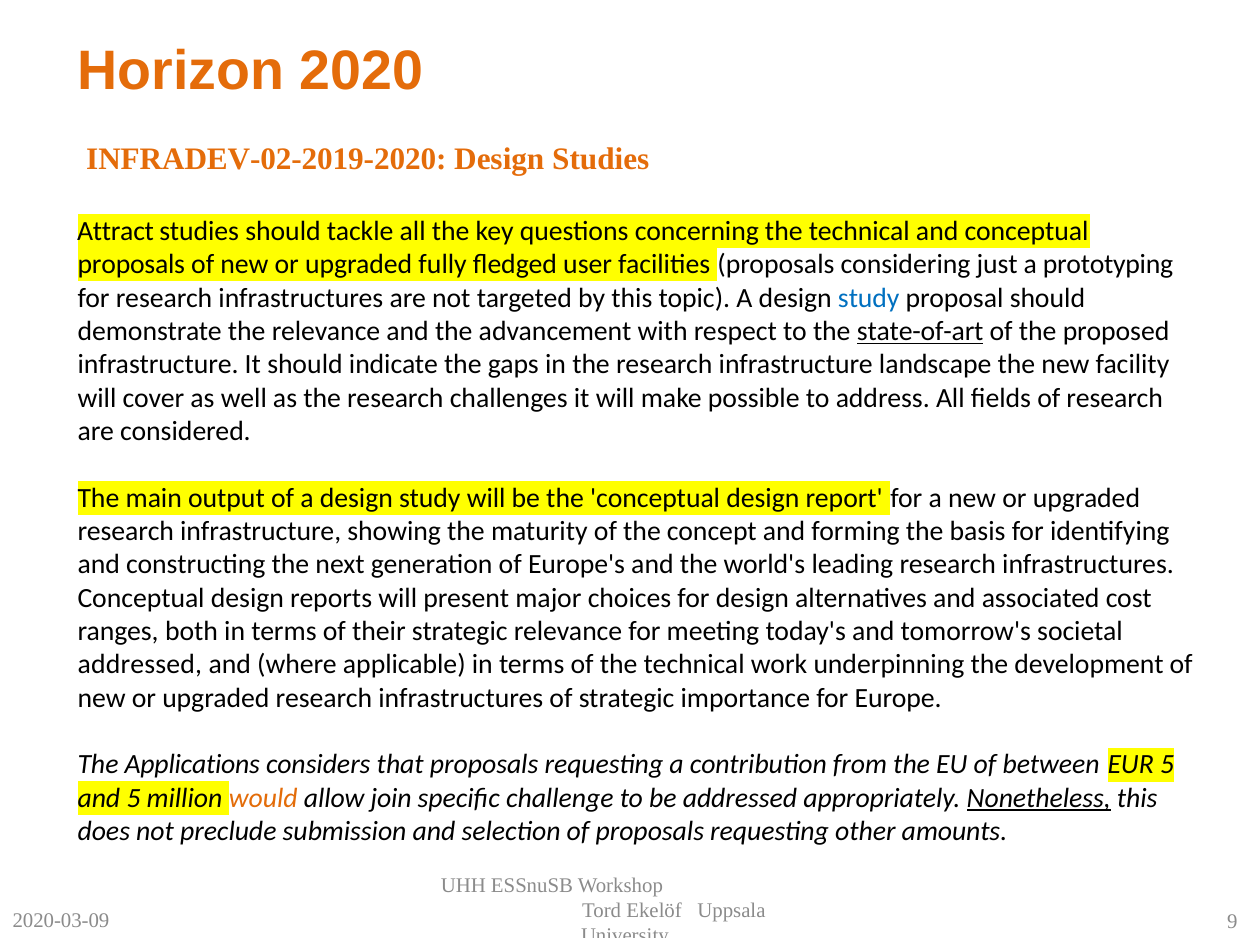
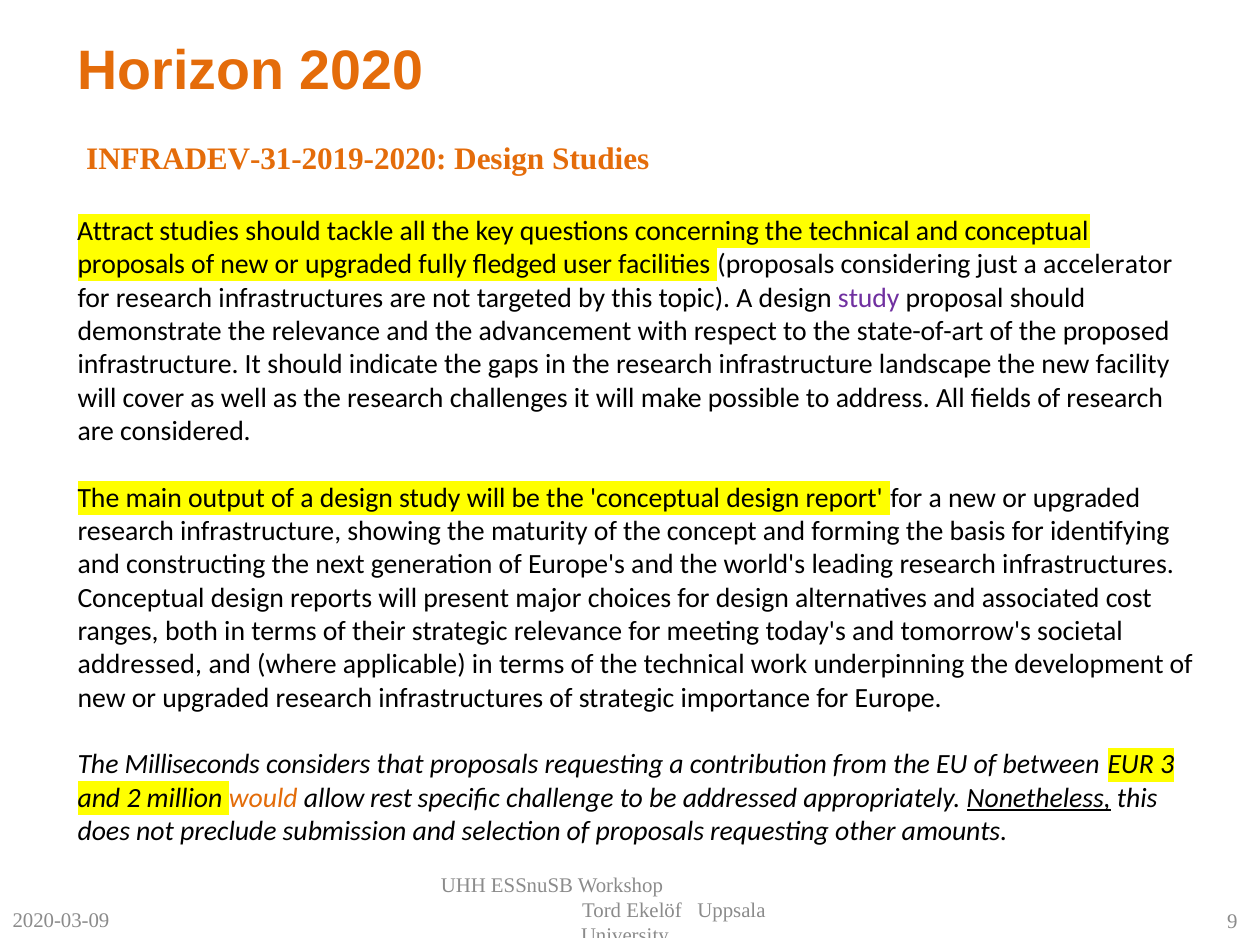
INFRADEV-02-2019-2020: INFRADEV-02-2019-2020 -> INFRADEV-31-2019-2020
prototyping: prototyping -> accelerator
study at (869, 298) colour: blue -> purple
state-of-art underline: present -> none
Applications: Applications -> Milliseconds
EUR 5: 5 -> 3
and 5: 5 -> 2
join: join -> rest
